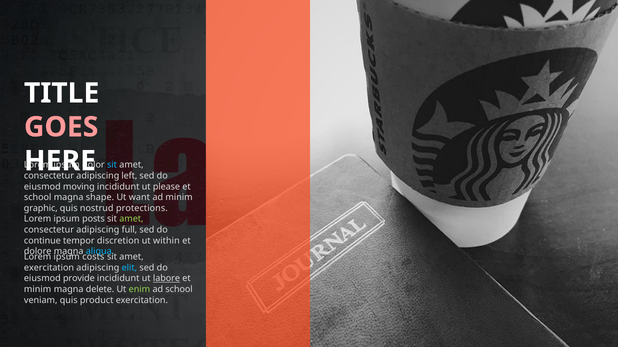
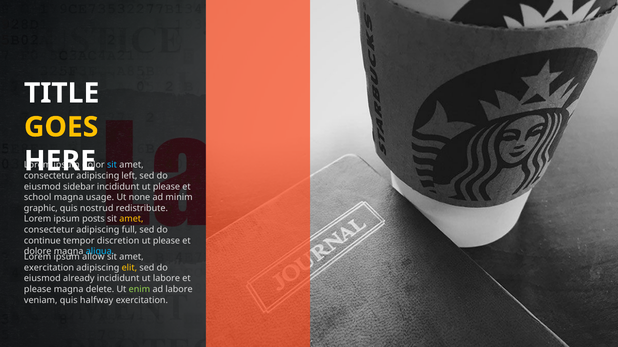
GOES colour: pink -> yellow
moving: moving -> sidebar
shape: shape -> usage
want: want -> none
protections: protections -> redistribute
amet at (131, 219) colour: light green -> yellow
within at (166, 241): within -> please
costs: costs -> allow
elit colour: light blue -> yellow
provide: provide -> already
labore at (166, 279) underline: present -> none
minim at (38, 290): minim -> please
ad school: school -> labore
product: product -> halfway
